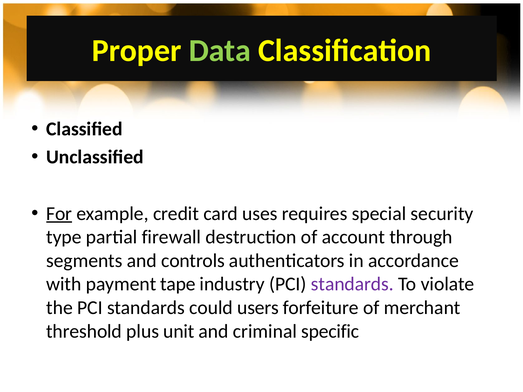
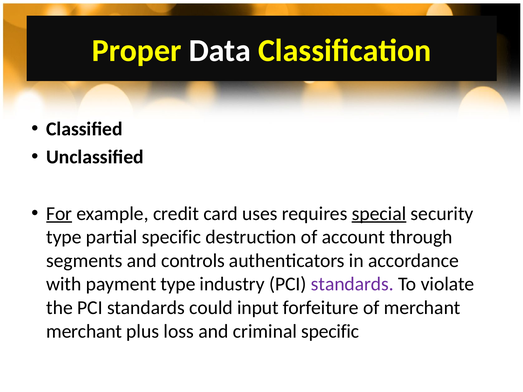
Data colour: light green -> white
special underline: none -> present
partial firewall: firewall -> specific
payment tape: tape -> type
users: users -> input
threshold at (84, 331): threshold -> merchant
unit: unit -> loss
